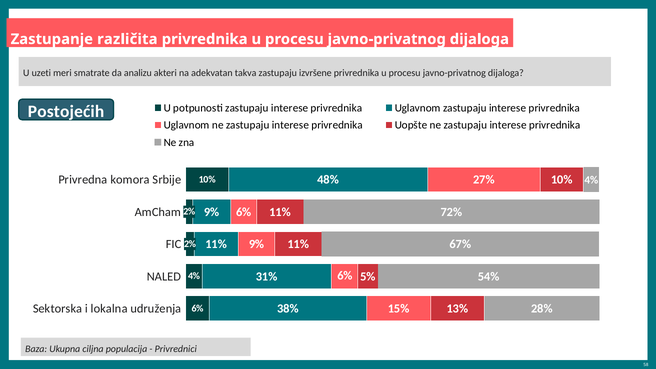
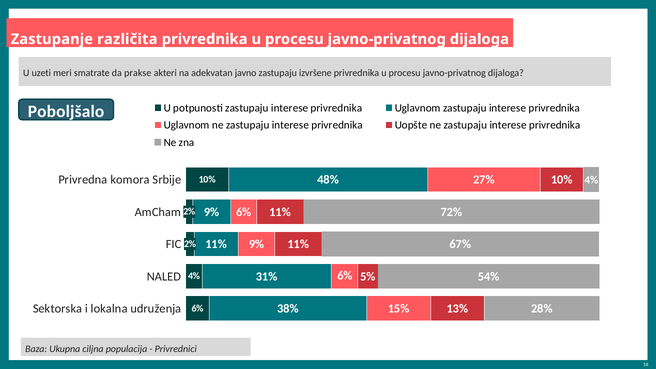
analizu: analizu -> prakse
takva: takva -> javno
Postojećih: Postojećih -> Poboljšalo
